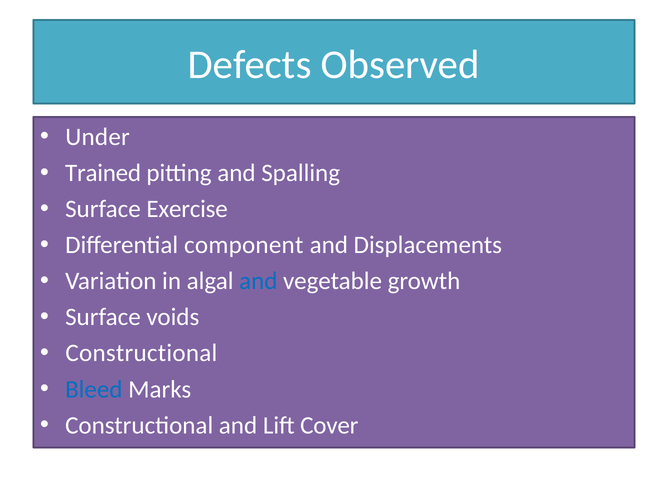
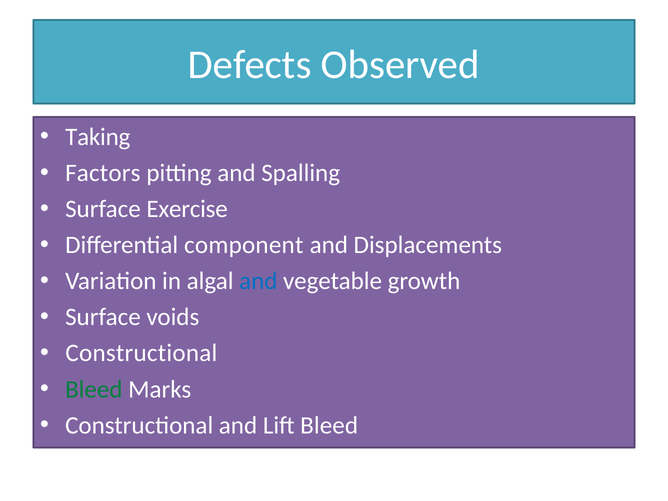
Under: Under -> Taking
Trained: Trained -> Factors
Bleed at (94, 389) colour: blue -> green
Lift Cover: Cover -> Bleed
